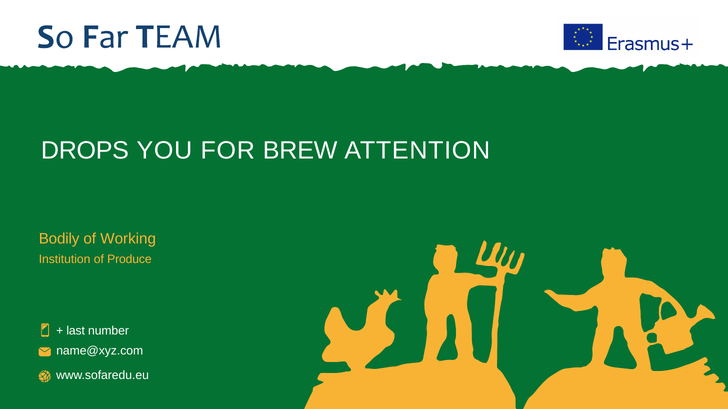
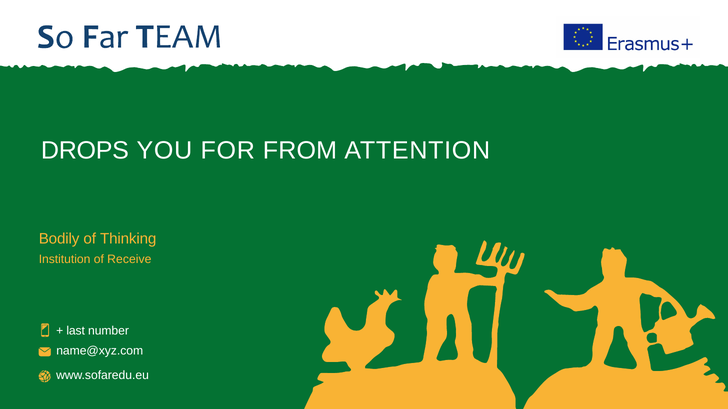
BREW: BREW -> FROM
Working: Working -> Thinking
Produce: Produce -> Receive
